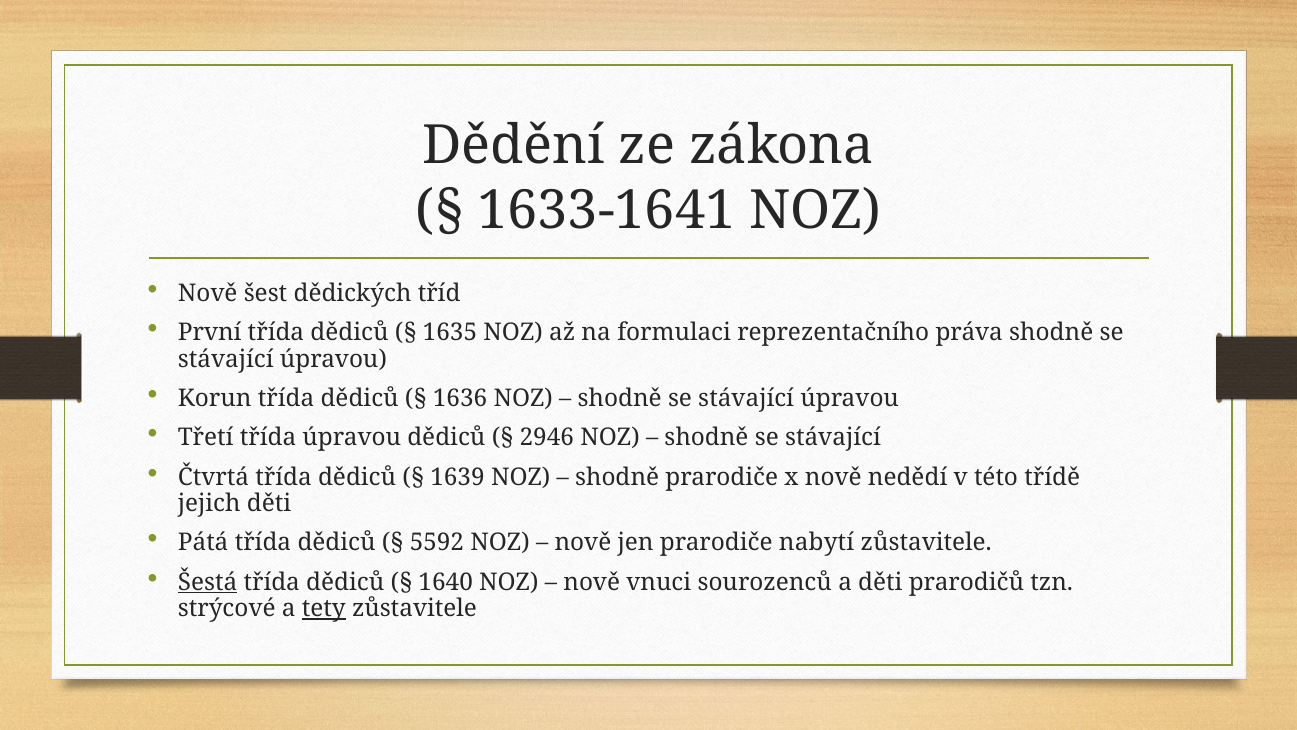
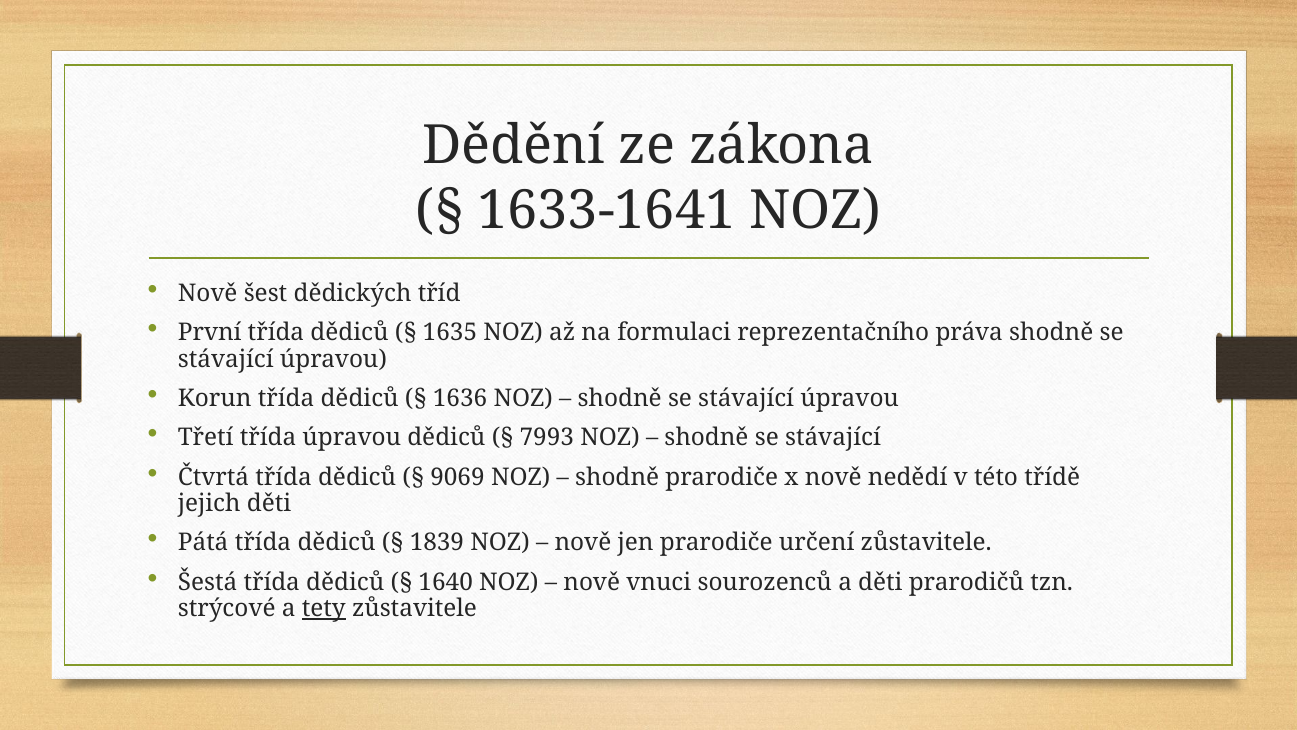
2946: 2946 -> 7993
1639: 1639 -> 9069
5592: 5592 -> 1839
nabytí: nabytí -> určení
Šestá underline: present -> none
